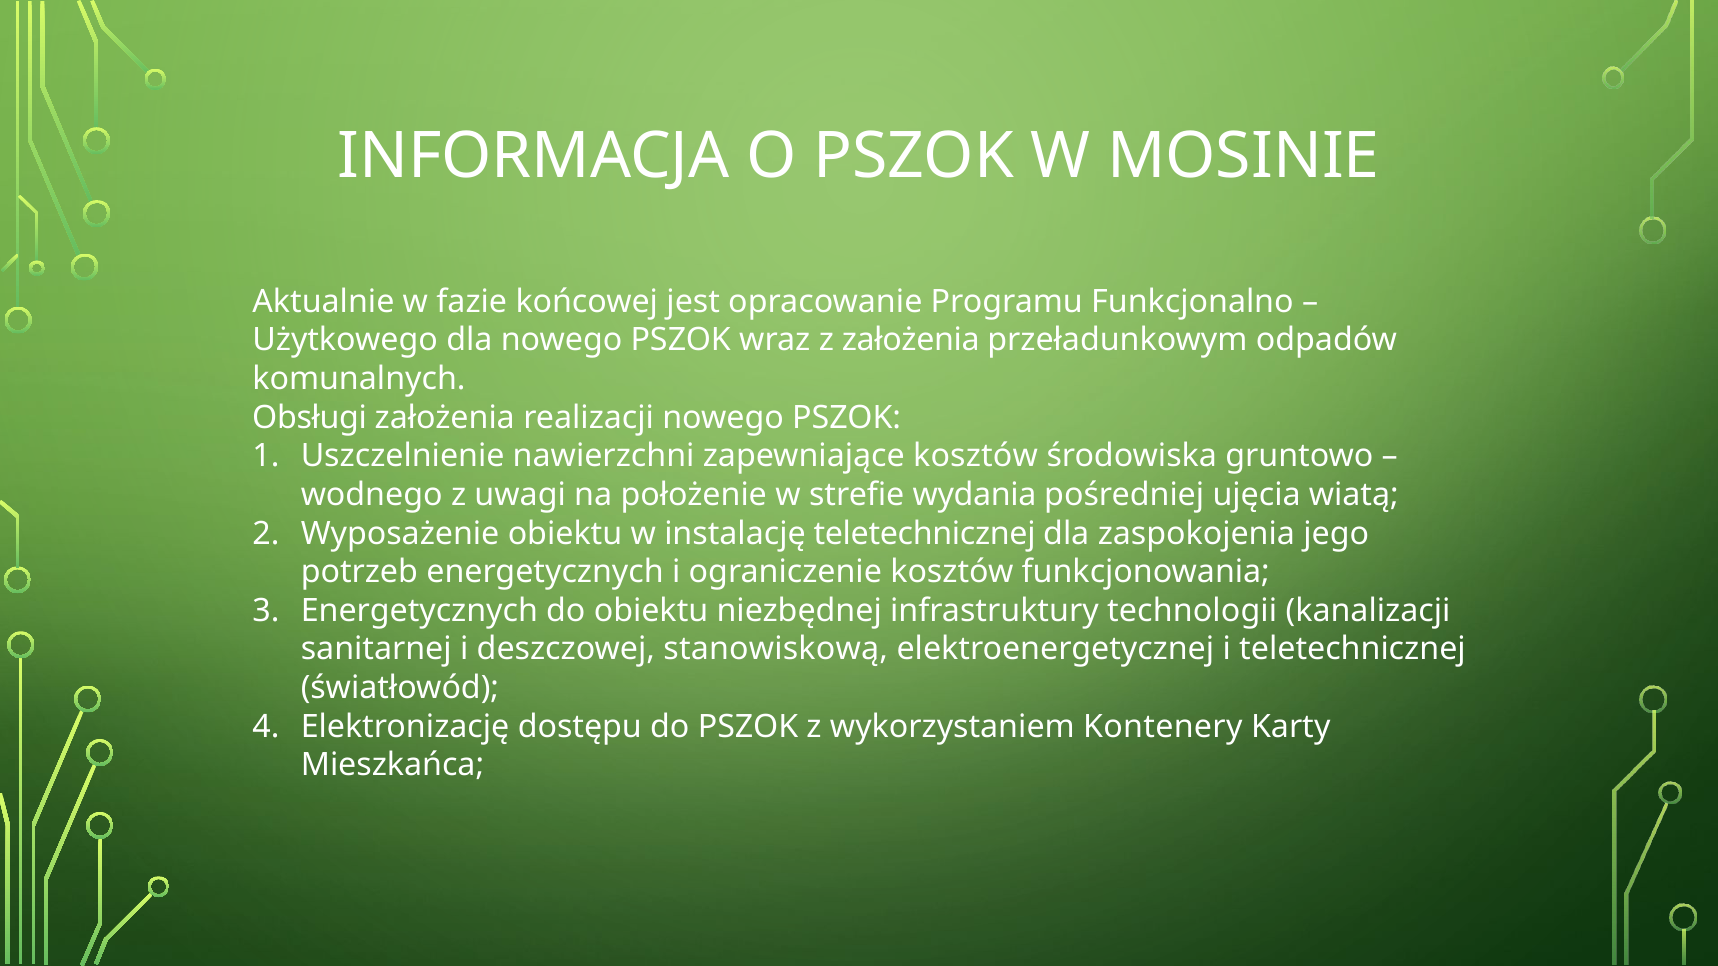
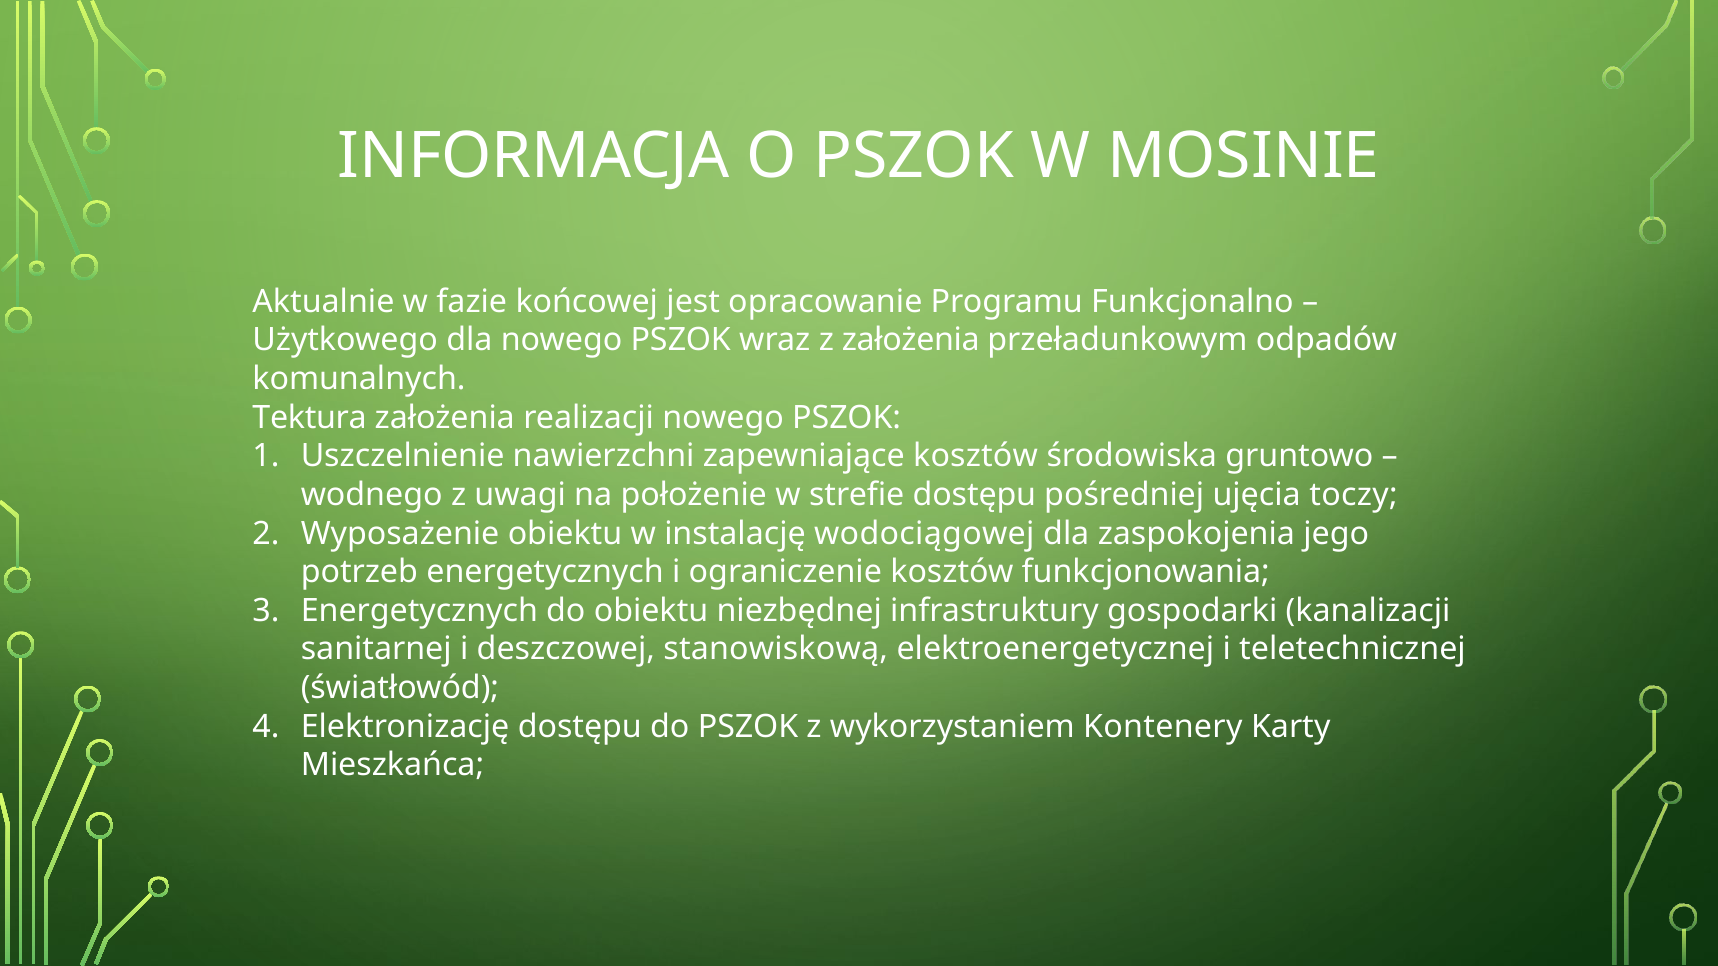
Obsługi: Obsługi -> Tektura
strefie wydania: wydania -> dostępu
wiatą: wiatą -> toczy
instalację teletechnicznej: teletechnicznej -> wodociągowej
technologii: technologii -> gospodarki
